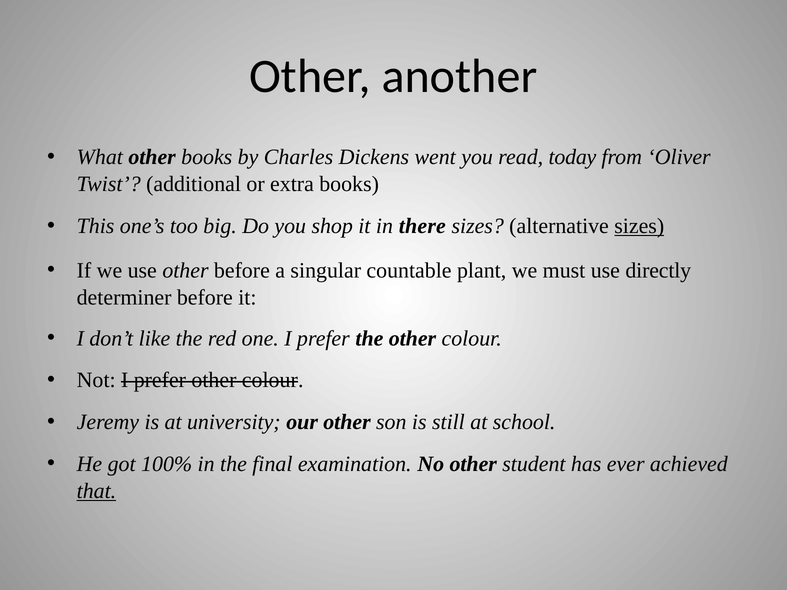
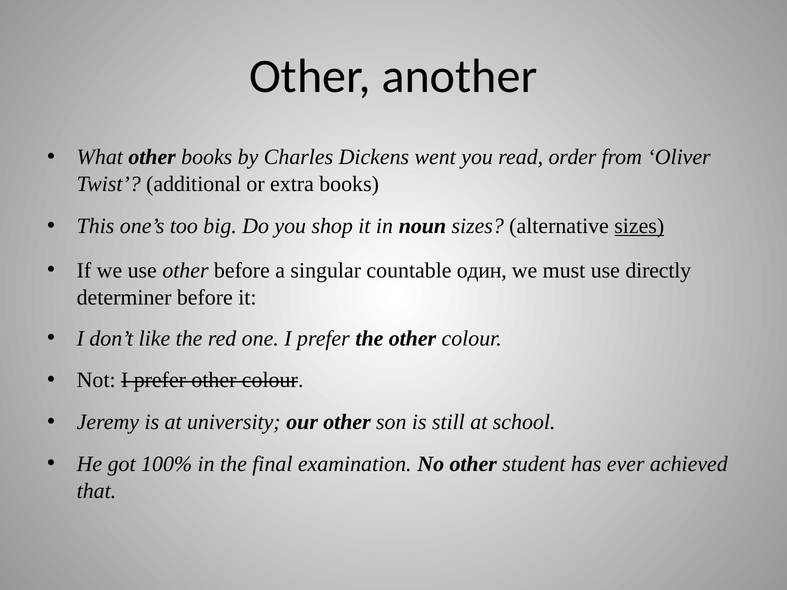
today: today -> order
there: there -> noun
plant: plant -> один
that underline: present -> none
